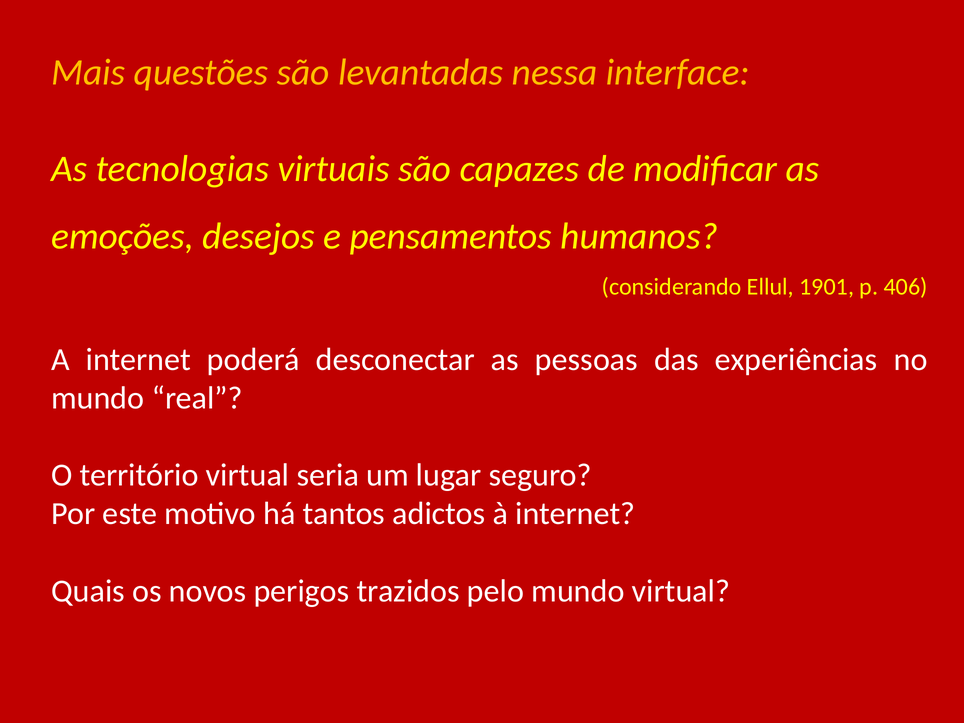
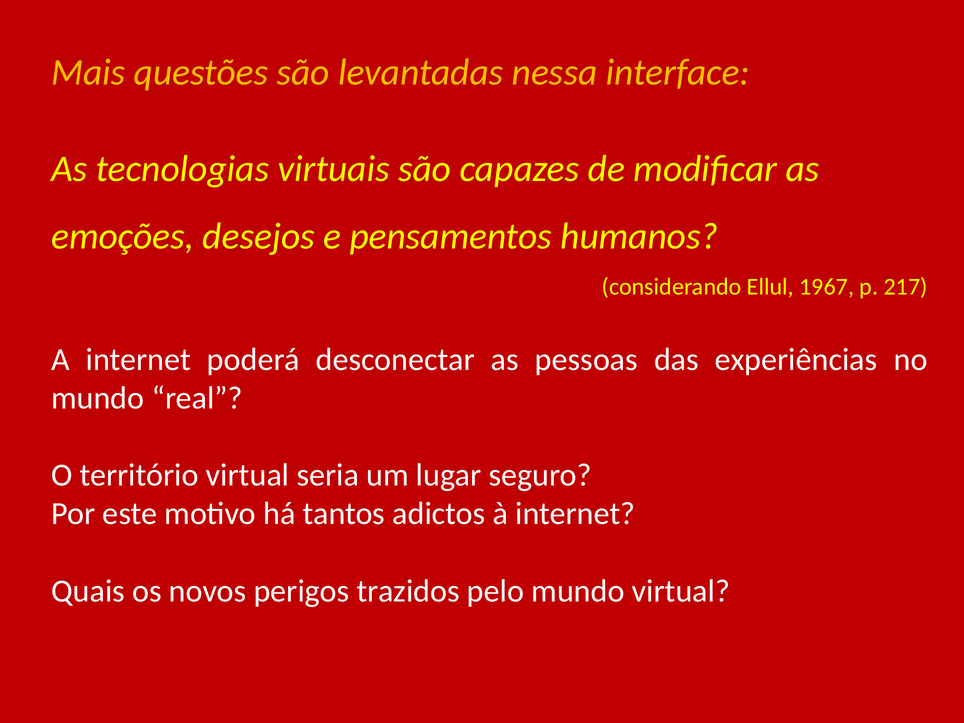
1901: 1901 -> 1967
406: 406 -> 217
